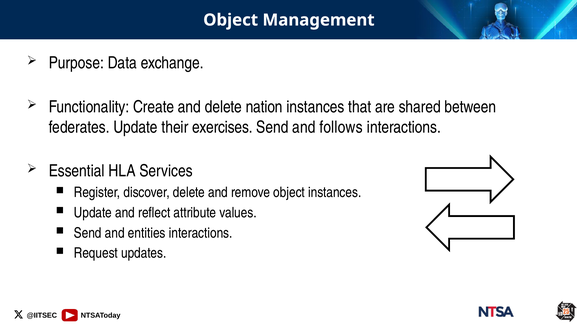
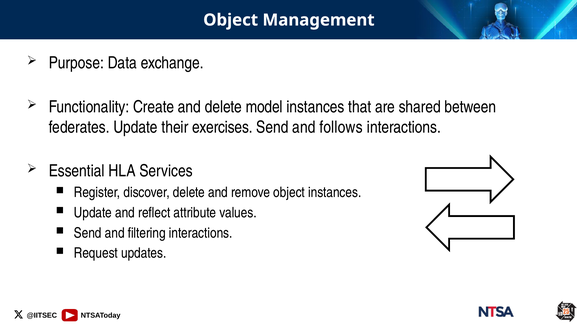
nation: nation -> model
entities: entities -> filtering
